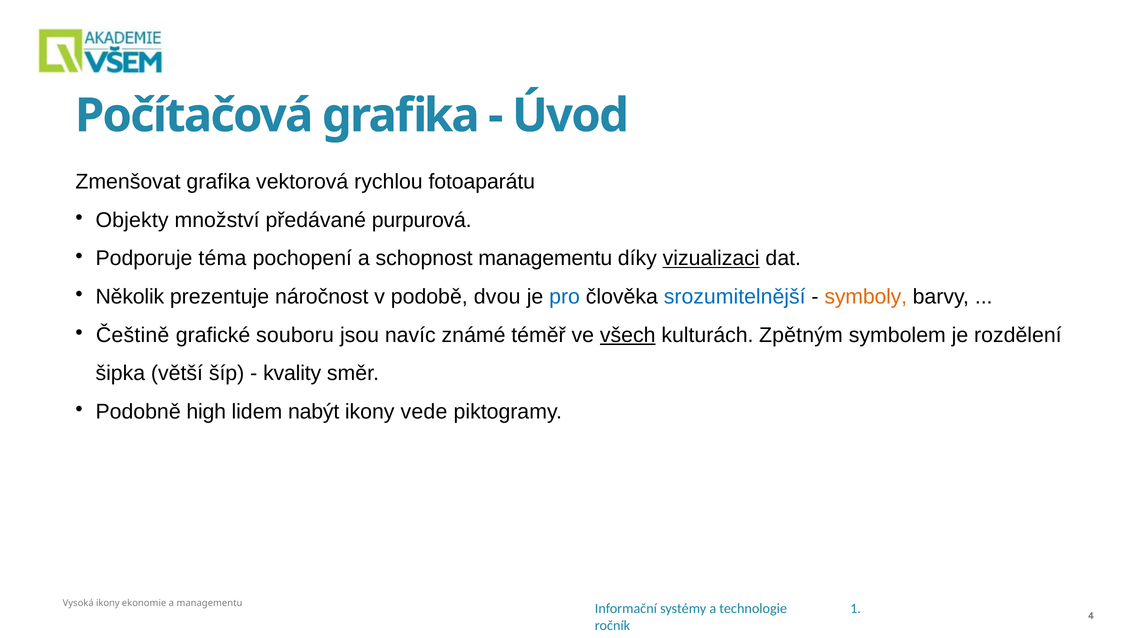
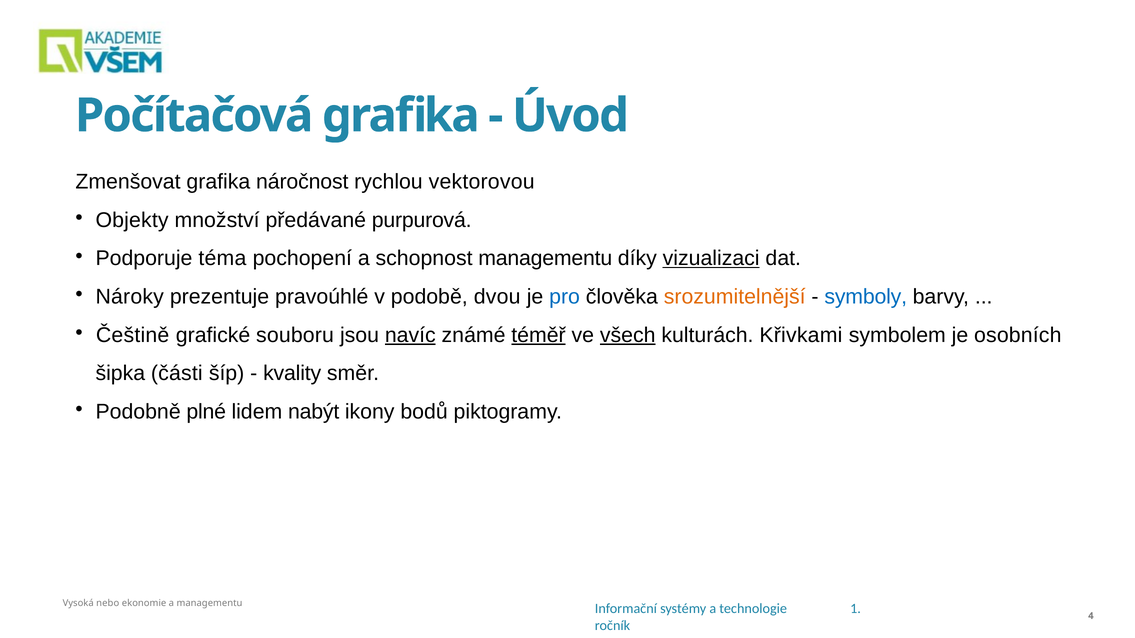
vektorová: vektorová -> náročnost
fotoaparátu: fotoaparátu -> vektorovou
Několik: Několik -> Nároky
náročnost: náročnost -> pravoúhlé
srozumitelnější colour: blue -> orange
symboly colour: orange -> blue
navíc underline: none -> present
téměř underline: none -> present
Zpětným: Zpětným -> Křivkami
rozdělení: rozdělení -> osobních
větší: větší -> části
high: high -> plné
vede: vede -> bodů
Vysoká ikony: ikony -> nebo
